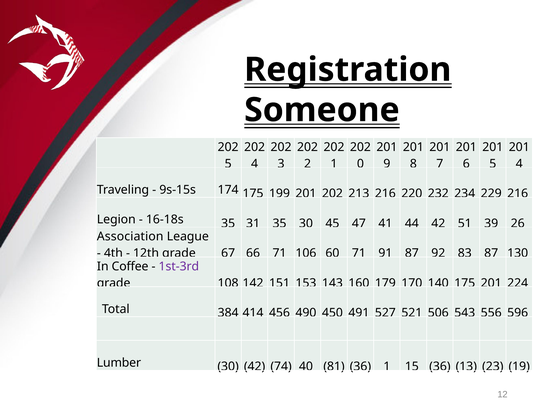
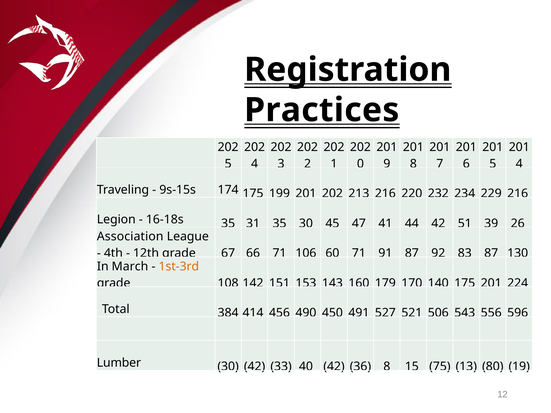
Someone: Someone -> Practices
Coffee: Coffee -> March
1st-3rd colour: purple -> orange
74: 74 -> 33
40 81: 81 -> 42
36 1: 1 -> 8
15 36: 36 -> 75
23: 23 -> 80
